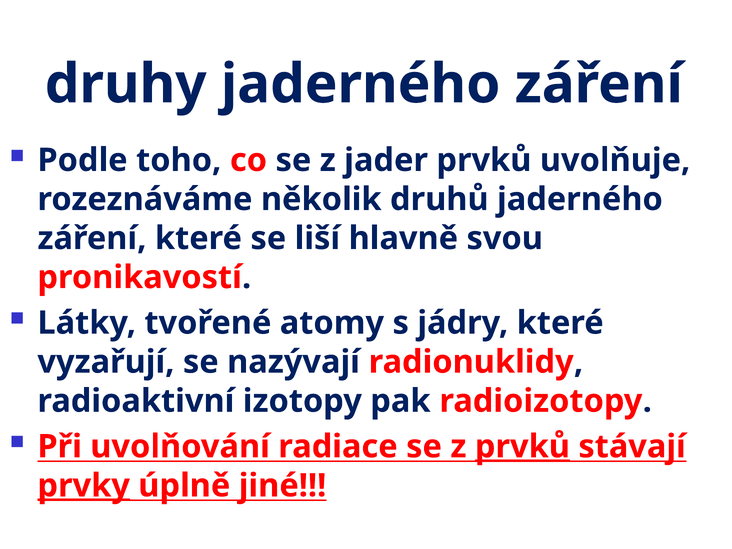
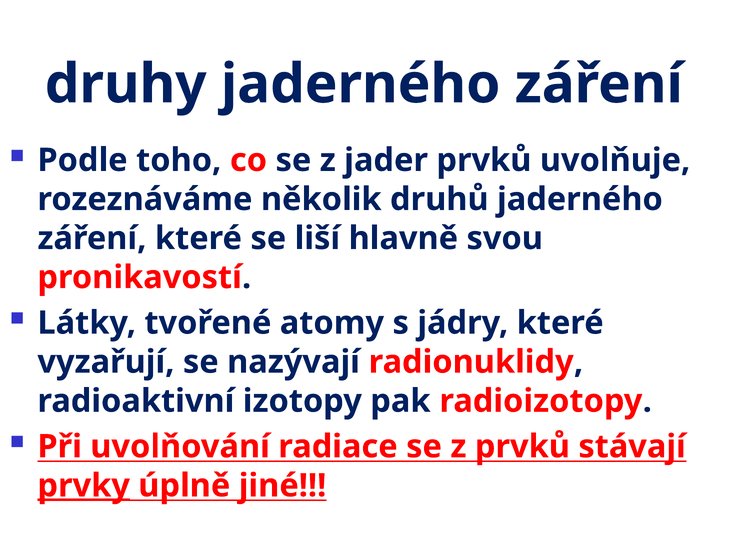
prvků at (522, 447) underline: present -> none
